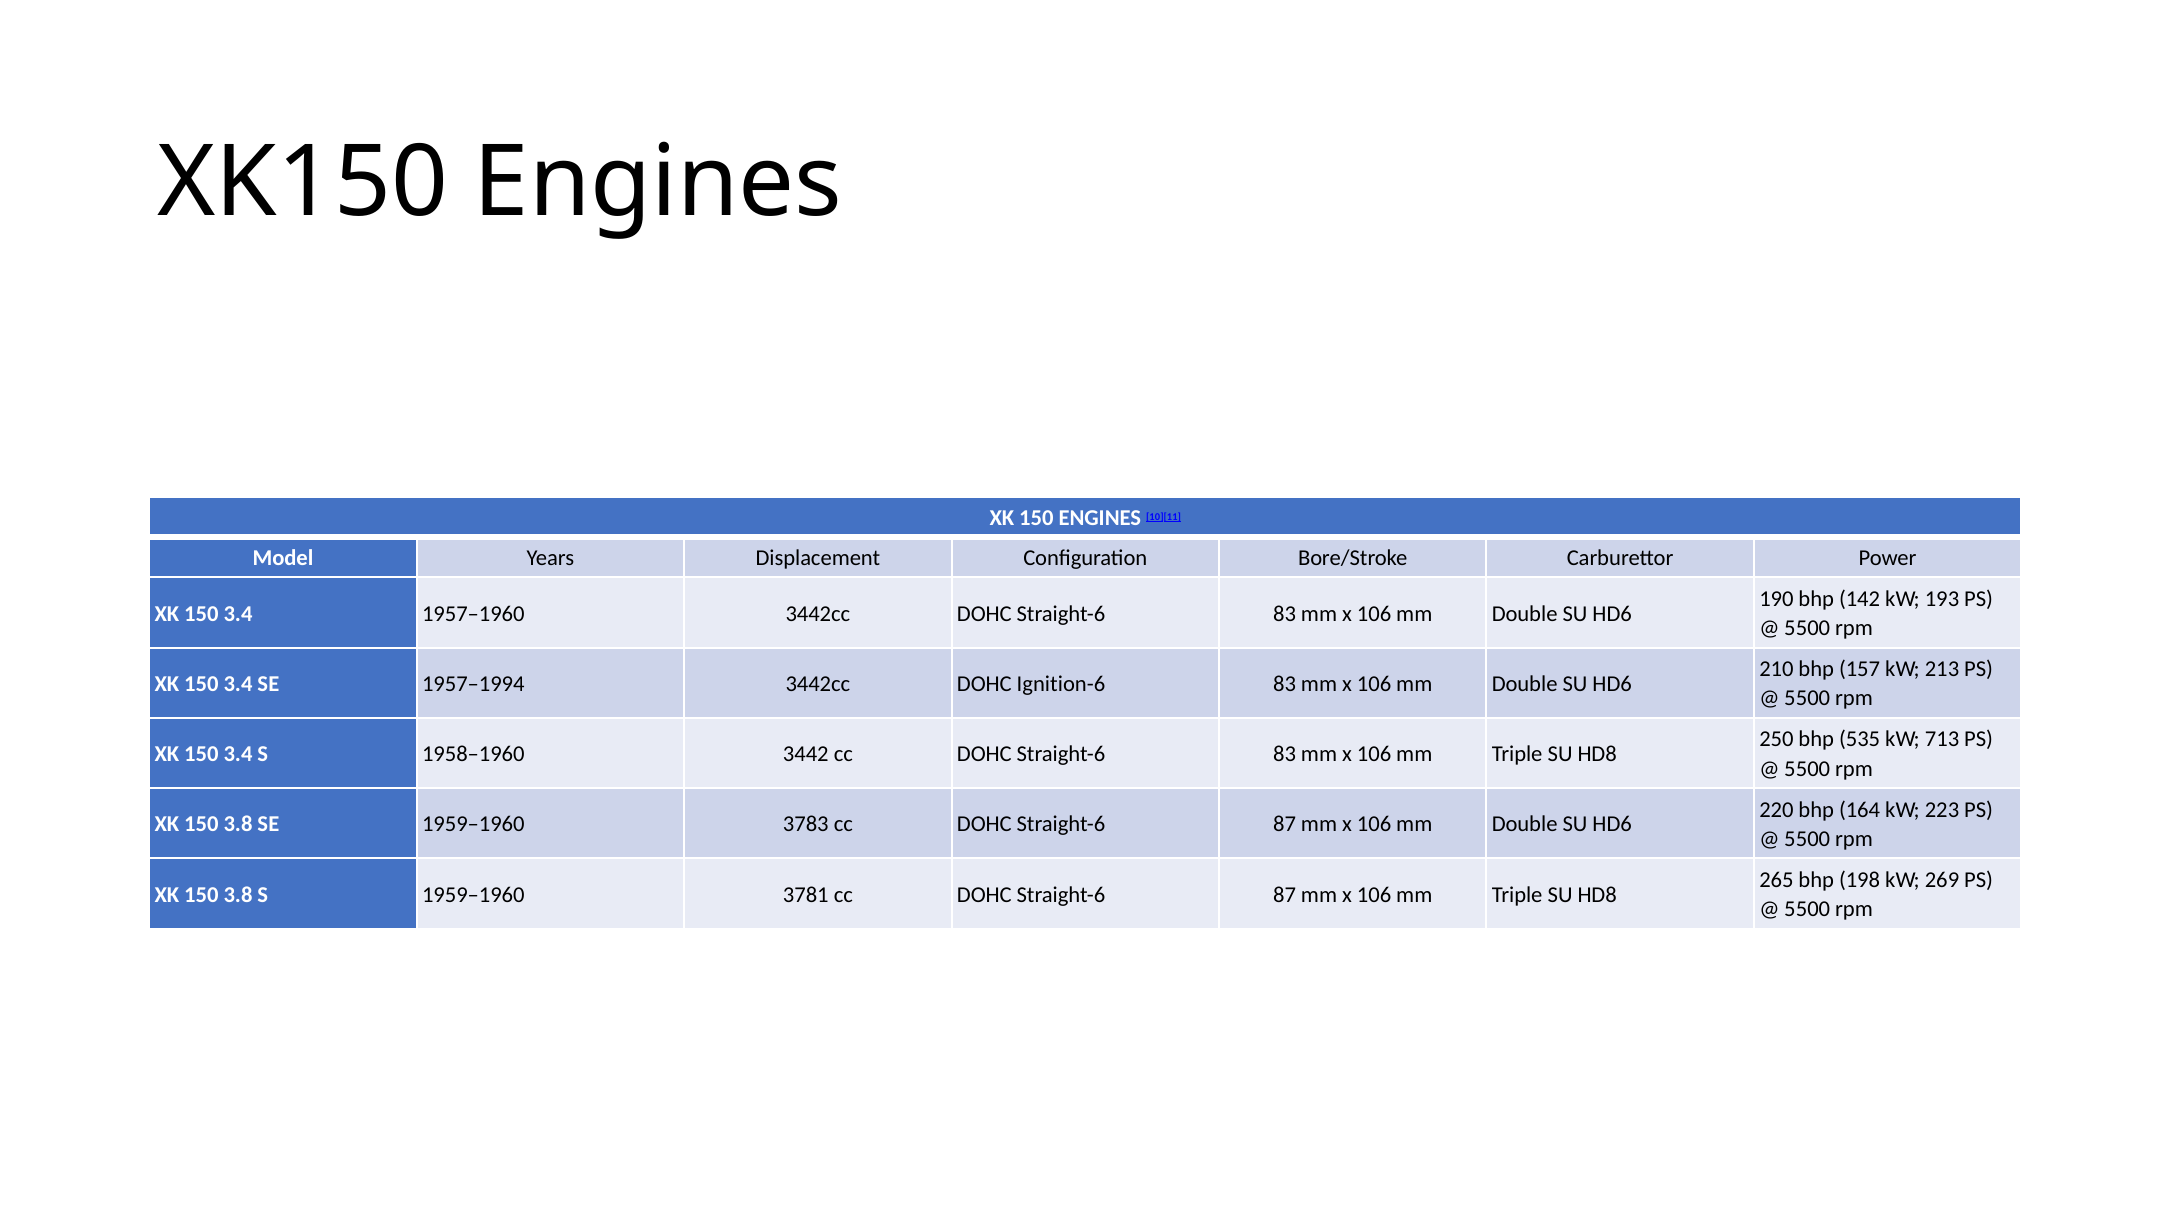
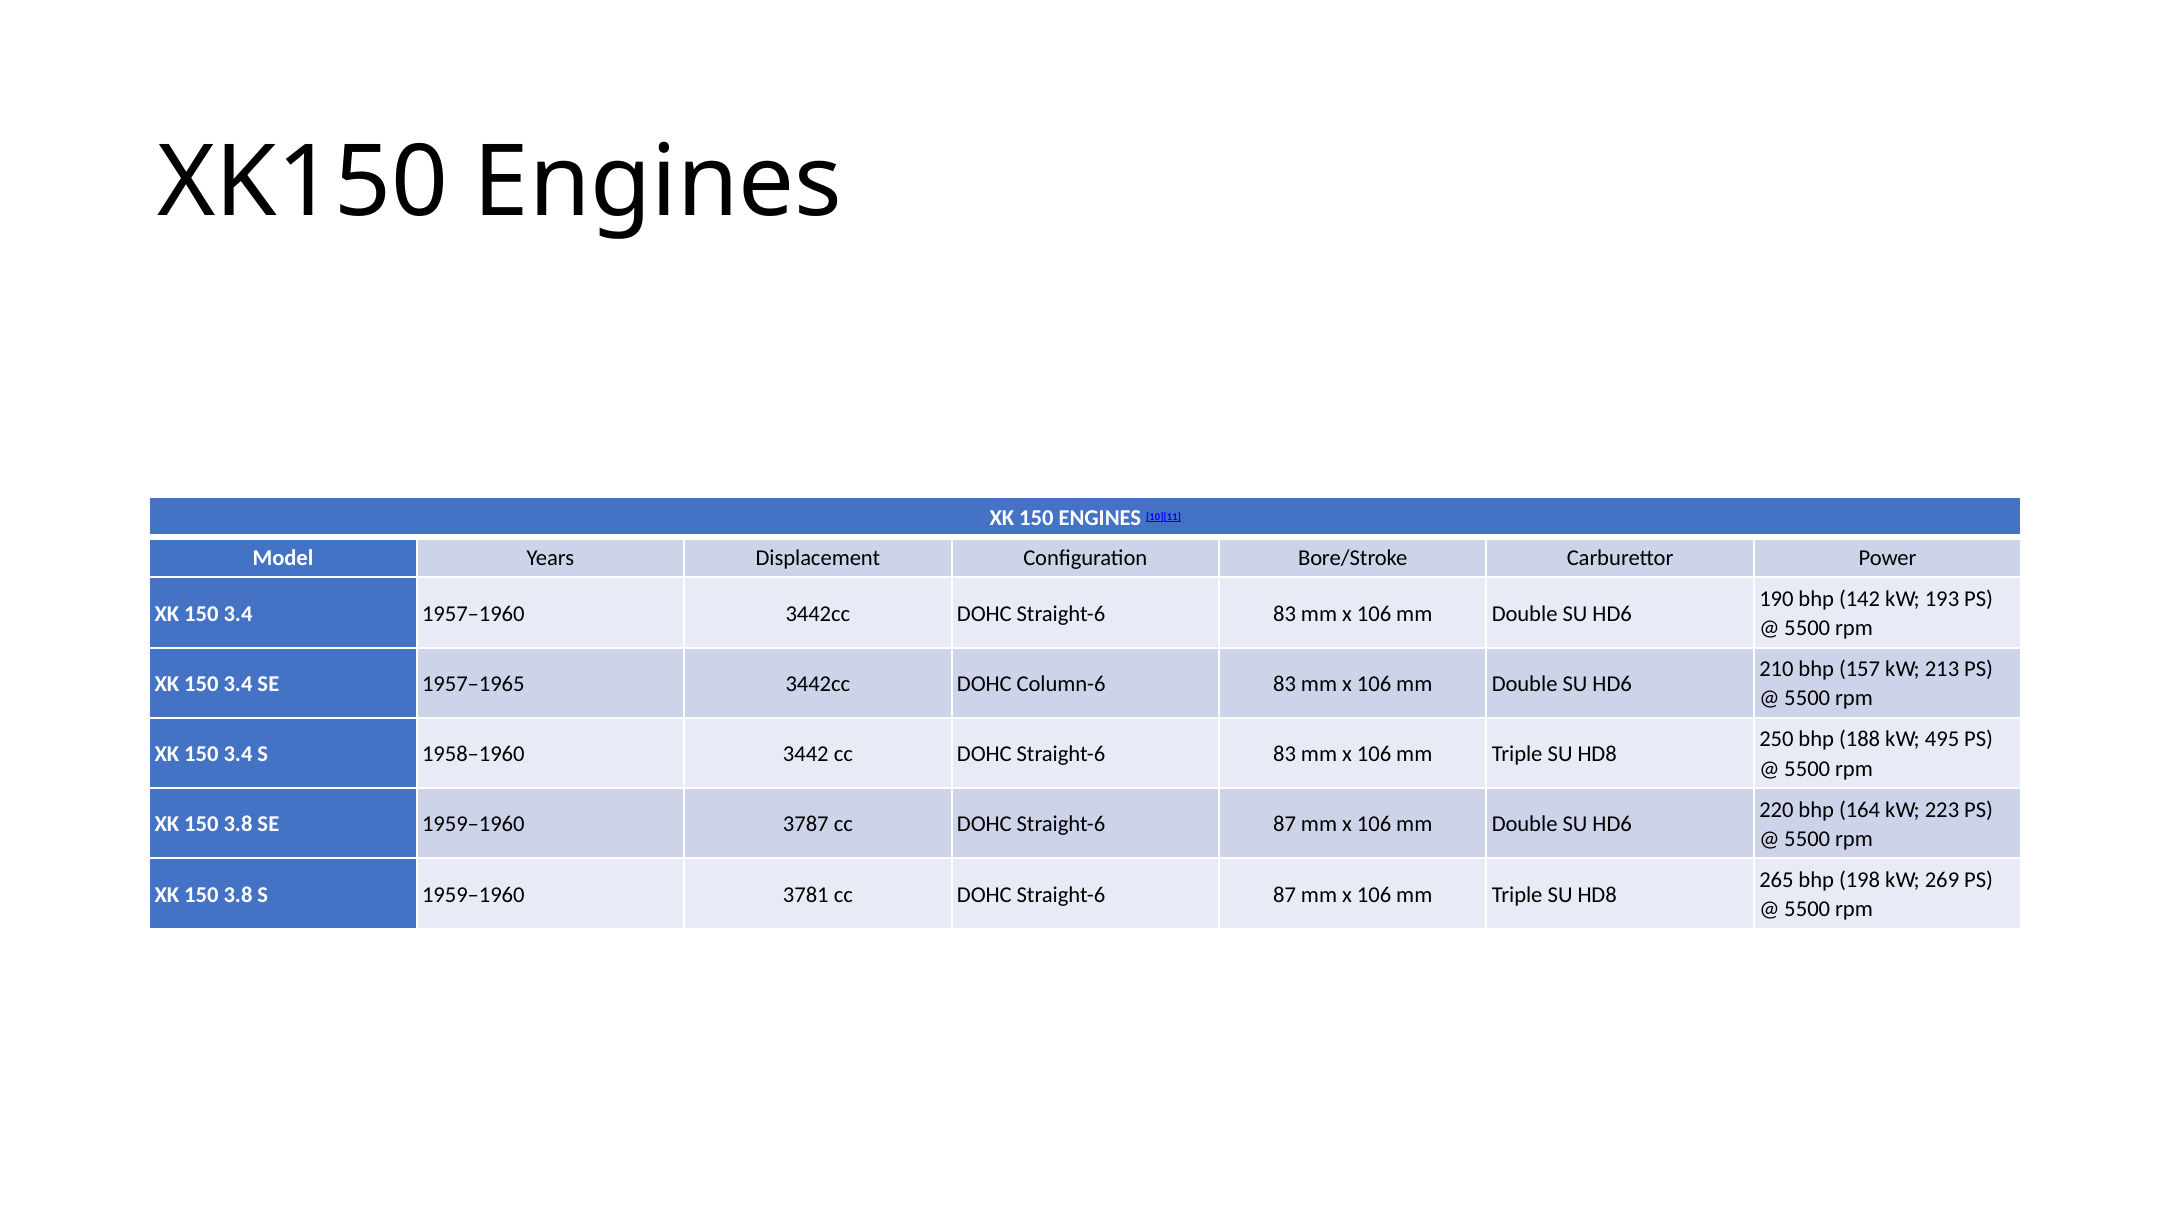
1957–1994: 1957–1994 -> 1957–1965
Ignition-6: Ignition-6 -> Column-6
535: 535 -> 188
713: 713 -> 495
3783: 3783 -> 3787
